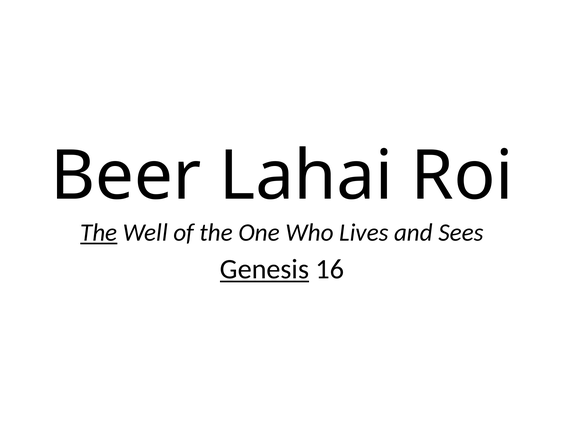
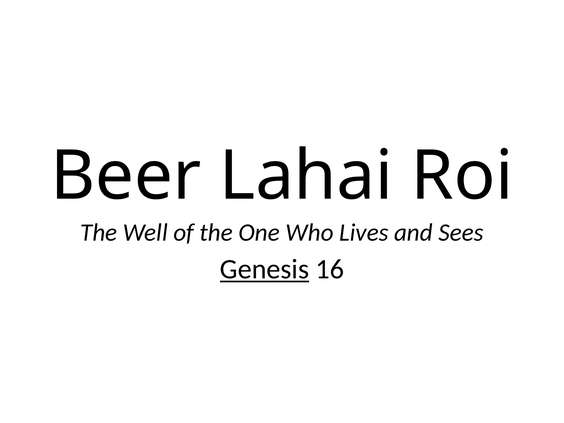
The at (99, 233) underline: present -> none
